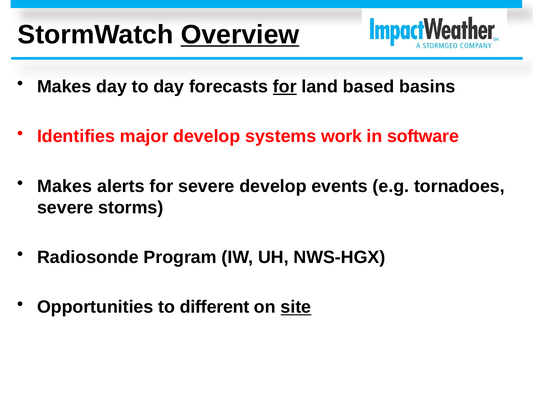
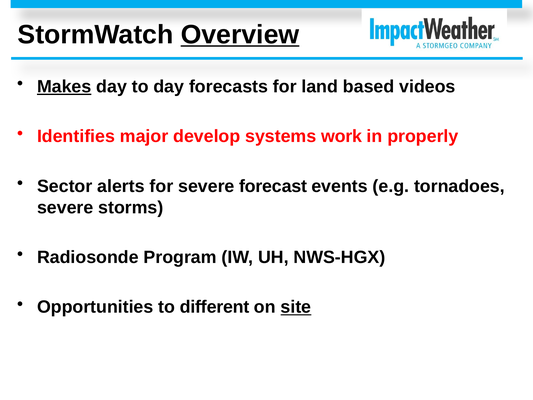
Makes at (64, 87) underline: none -> present
for at (285, 87) underline: present -> none
basins: basins -> videos
software: software -> properly
Makes at (65, 186): Makes -> Sector
severe develop: develop -> forecast
